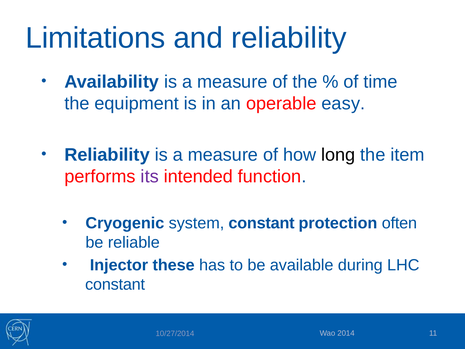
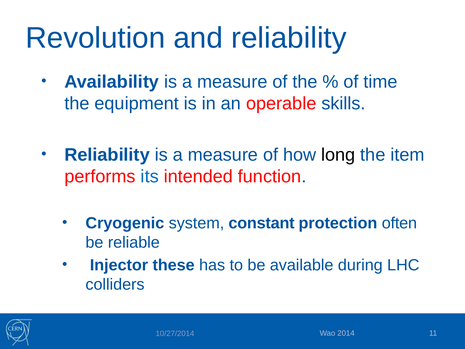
Limitations: Limitations -> Revolution
easy: easy -> skills
its colour: purple -> blue
constant at (115, 284): constant -> colliders
